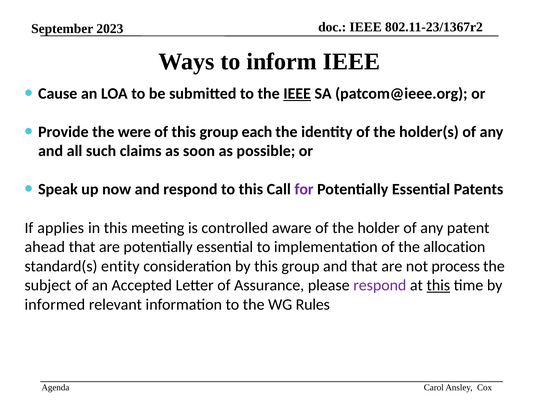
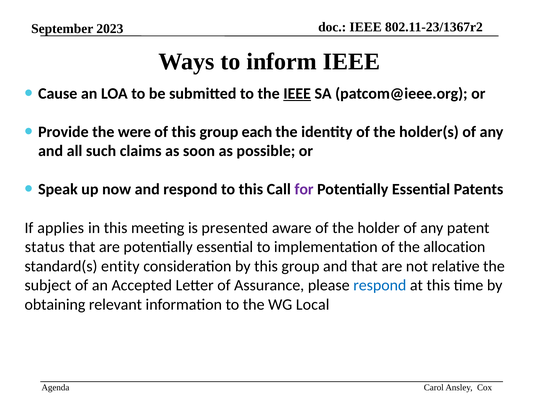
controlled: controlled -> presented
ahead: ahead -> status
process: process -> relative
respond at (380, 285) colour: purple -> blue
this at (438, 285) underline: present -> none
informed: informed -> obtaining
Rules: Rules -> Local
